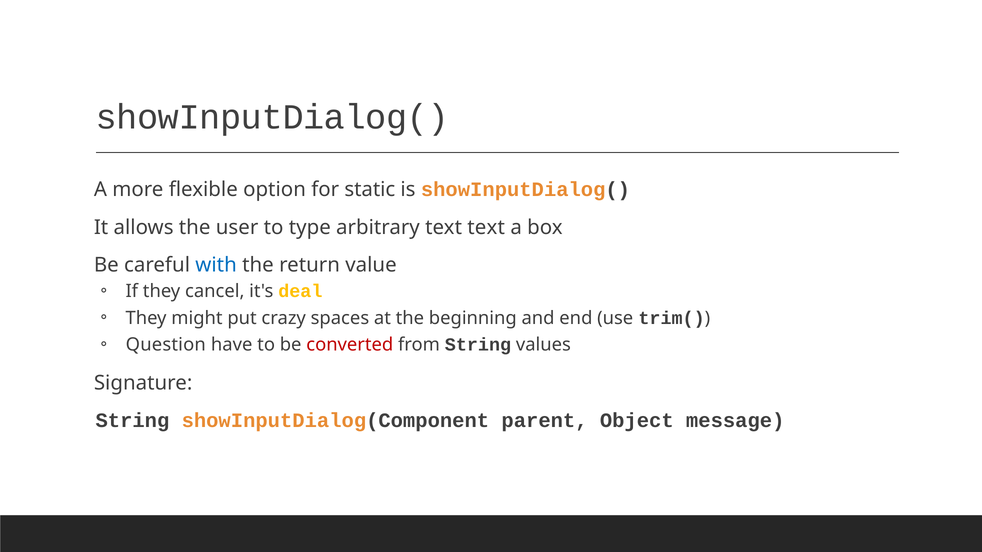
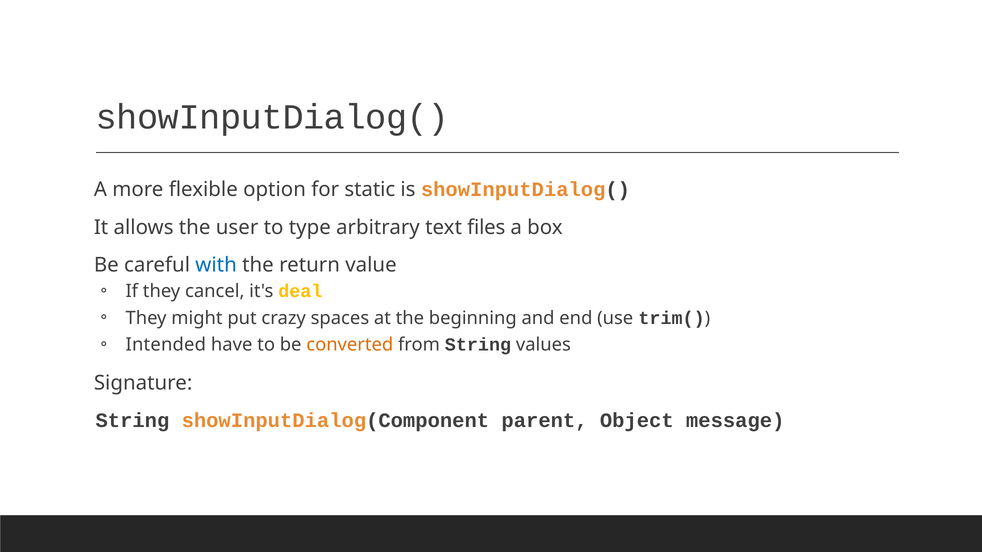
text text: text -> files
Question: Question -> Intended
converted colour: red -> orange
